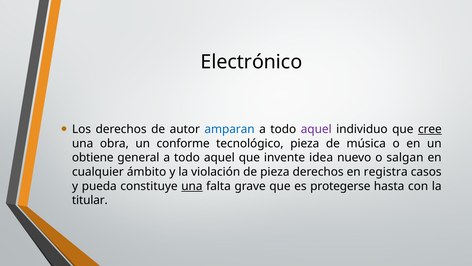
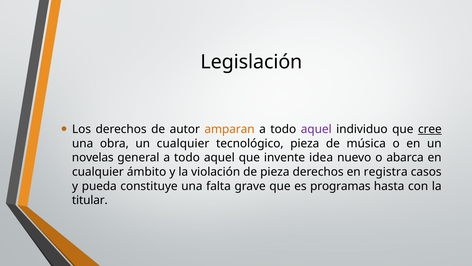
Electrónico: Electrónico -> Legislación
amparan colour: blue -> orange
un conforme: conforme -> cualquier
obtiene: obtiene -> novelas
salgan: salgan -> abarca
una at (192, 186) underline: present -> none
protegerse: protegerse -> programas
